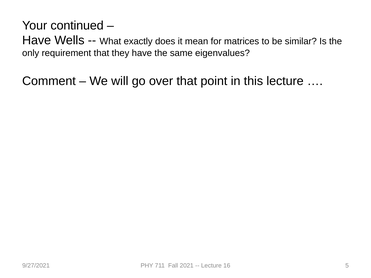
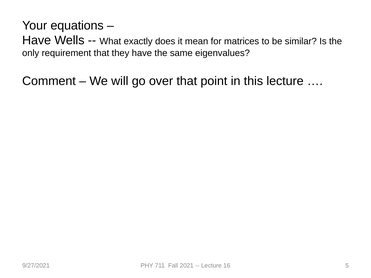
continued: continued -> equations
